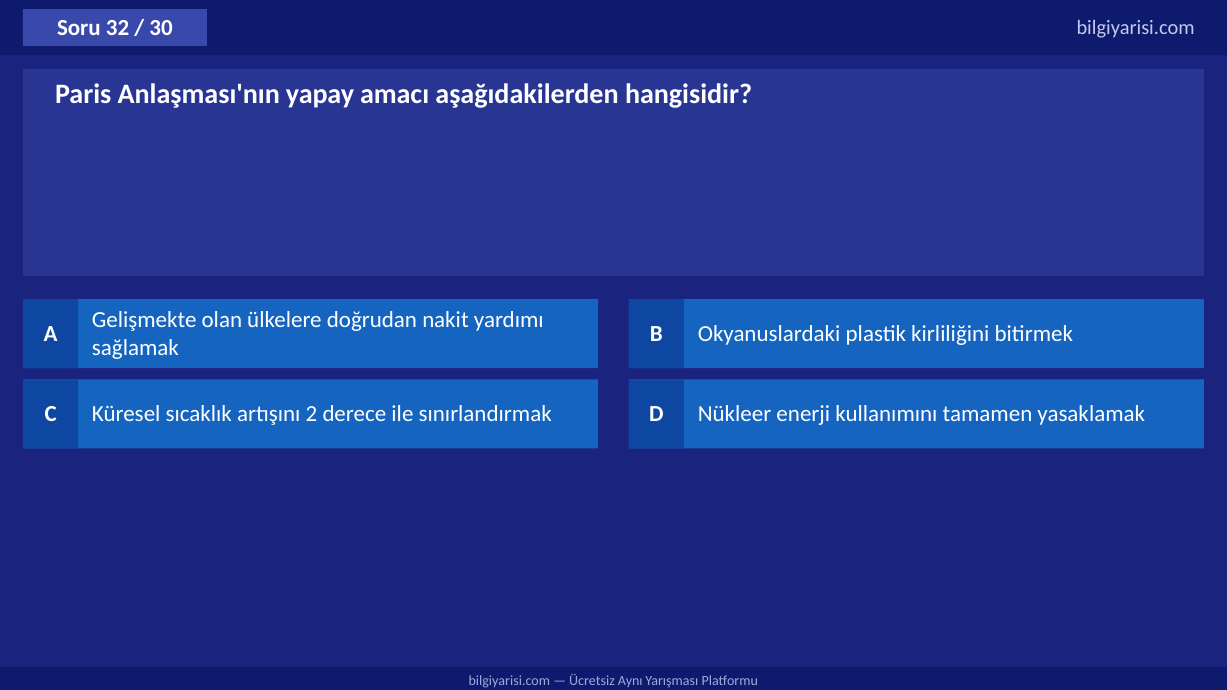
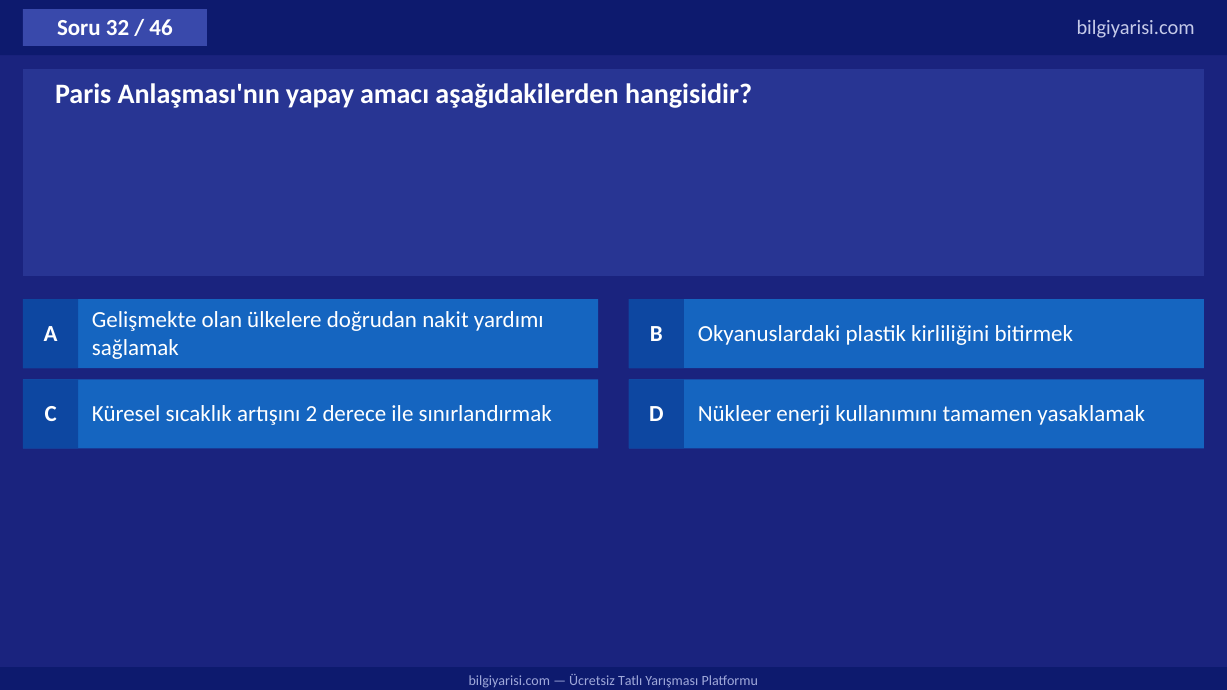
30: 30 -> 46
Aynı: Aynı -> Tatlı
